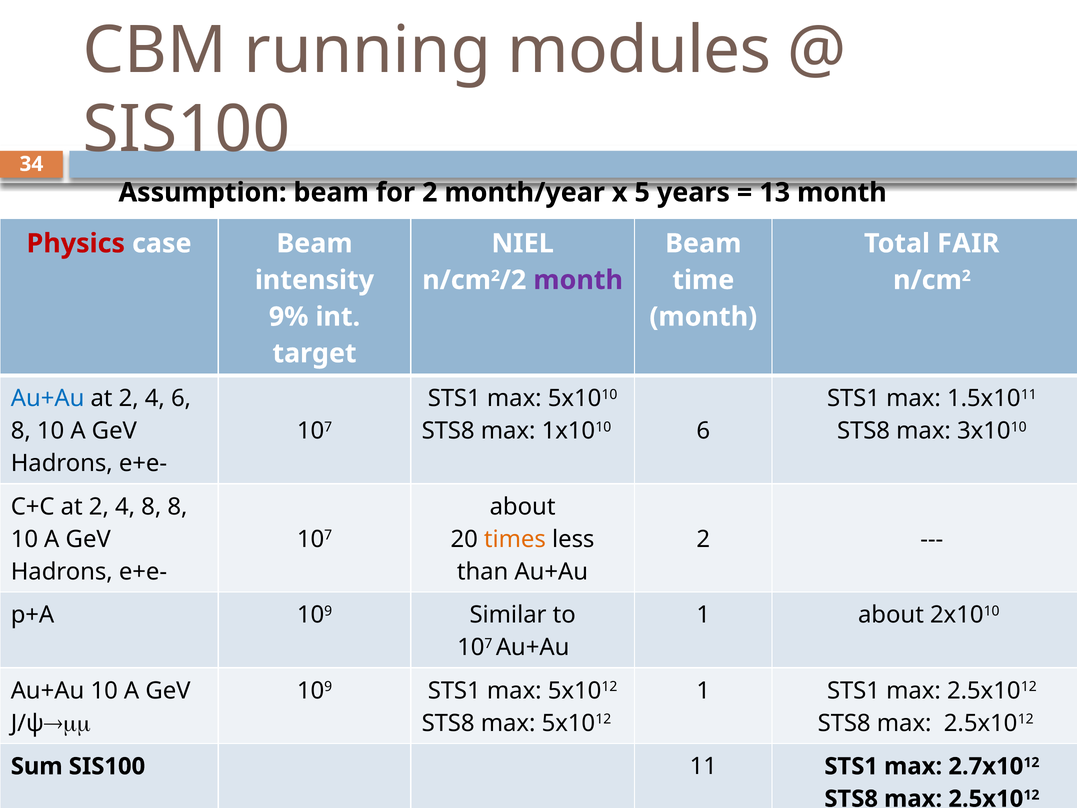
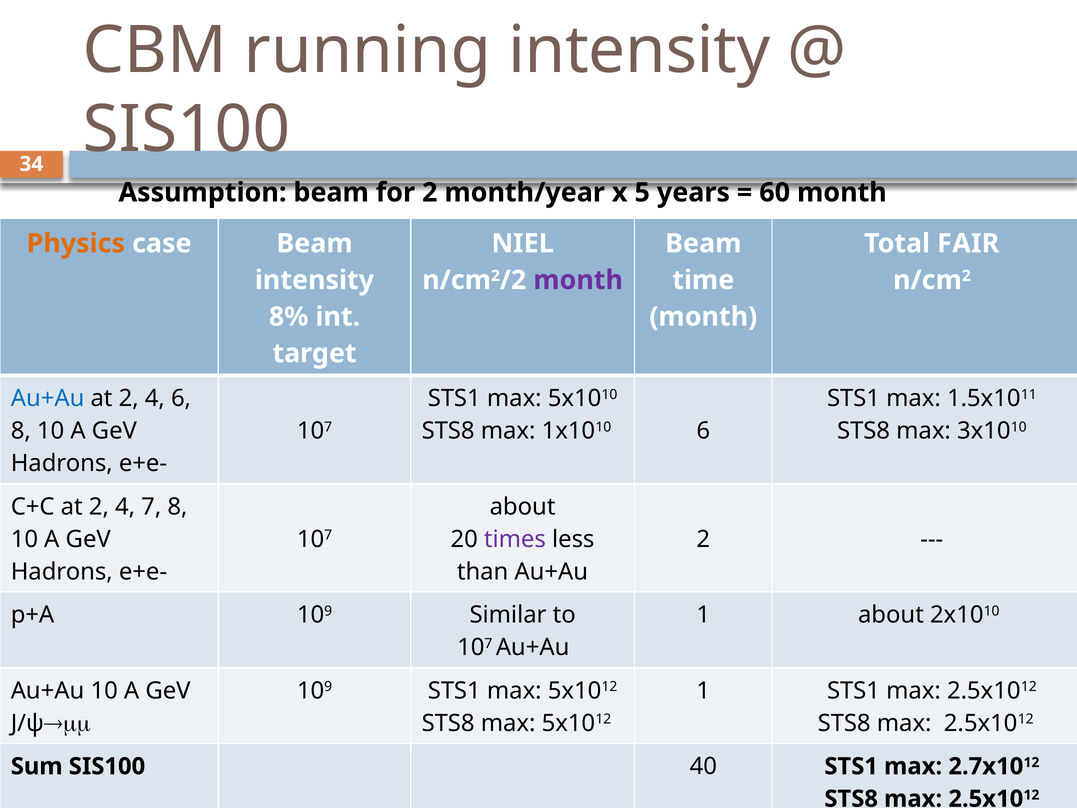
running modules: modules -> intensity
13: 13 -> 60
Physics colour: red -> orange
9%: 9% -> 8%
4 8: 8 -> 7
times colour: orange -> purple
11: 11 -> 40
